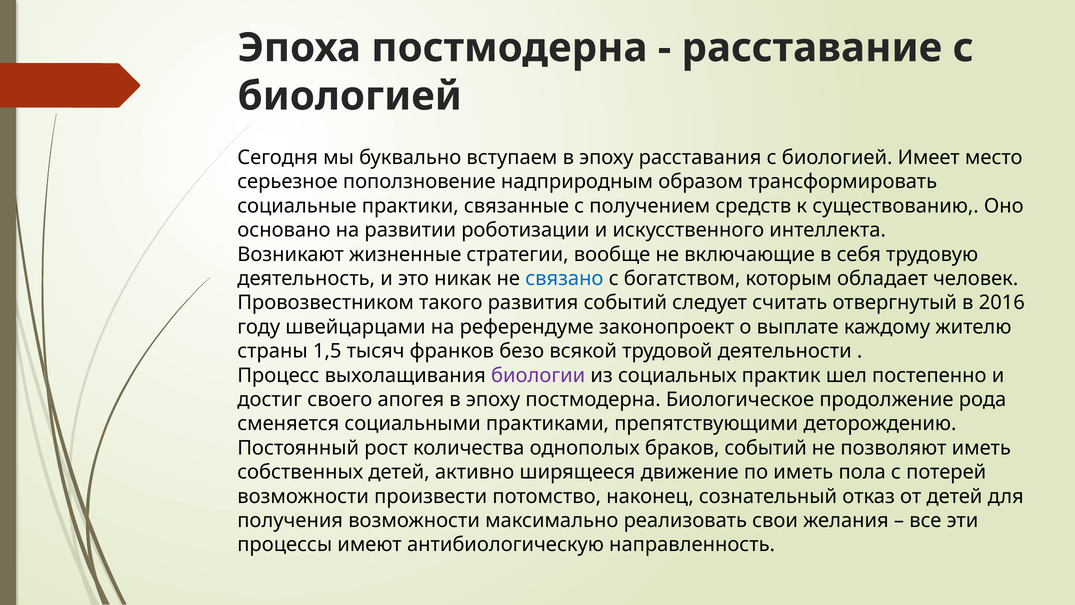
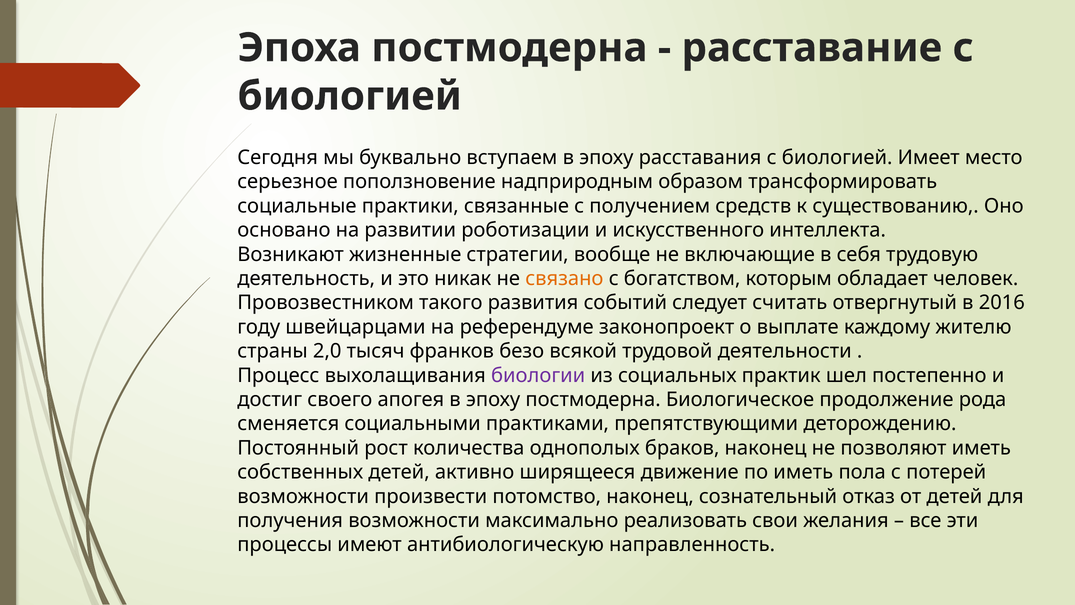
связано colour: blue -> orange
1,5: 1,5 -> 2,0
браков событий: событий -> наконец
